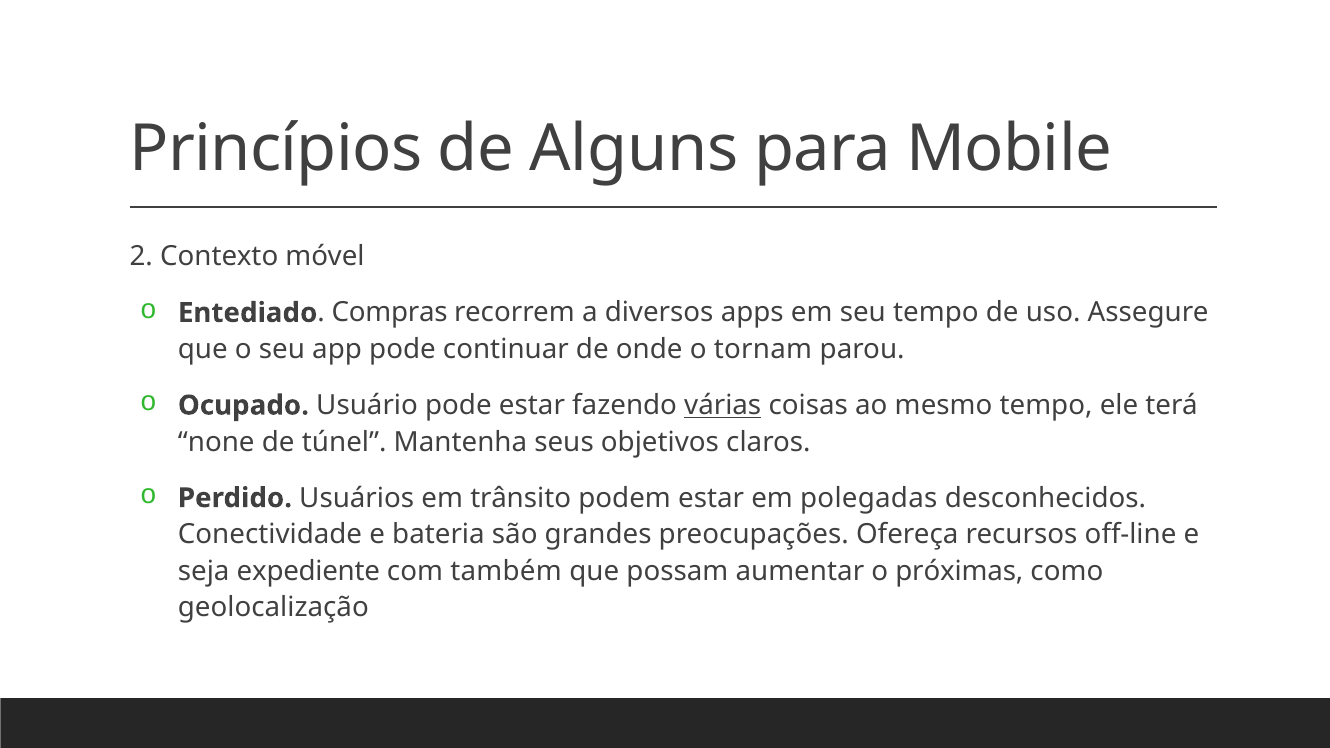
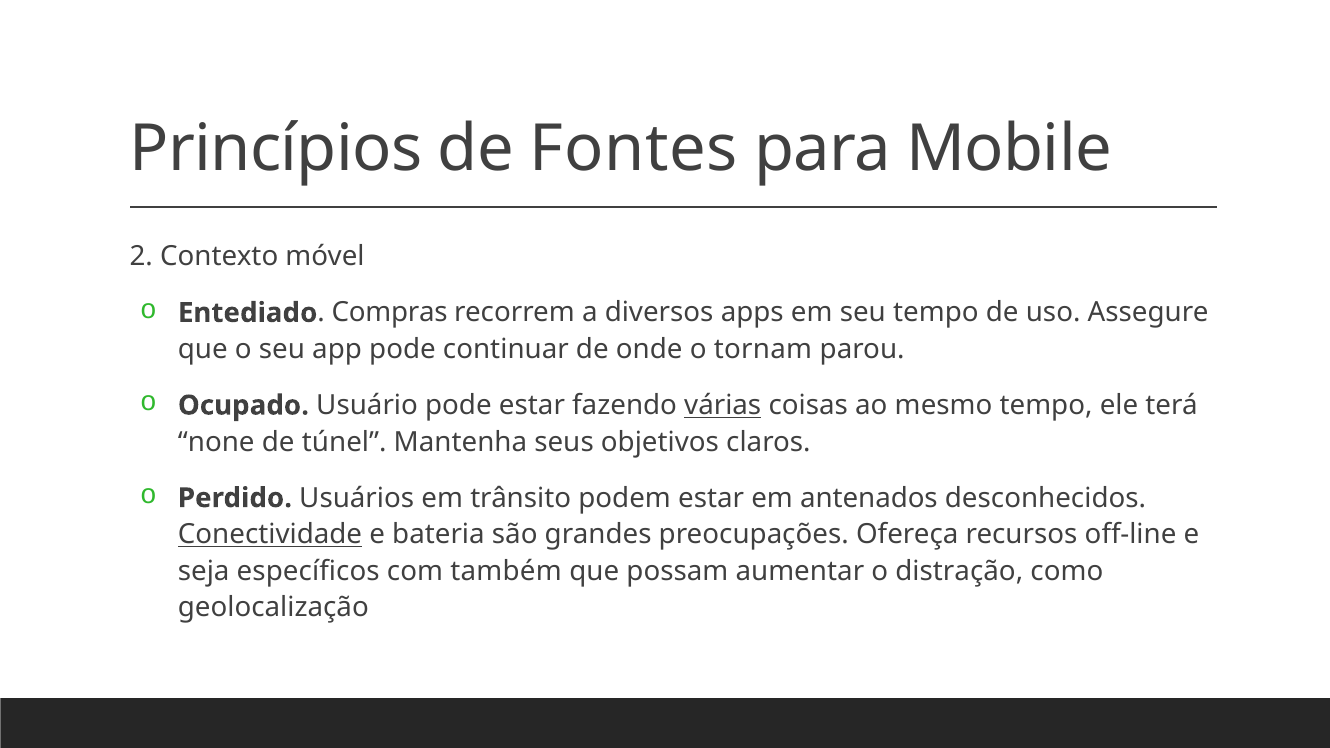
Alguns: Alguns -> Fontes
polegadas: polegadas -> antenados
Conectividade underline: none -> present
expediente: expediente -> específicos
próximas: próximas -> distração
